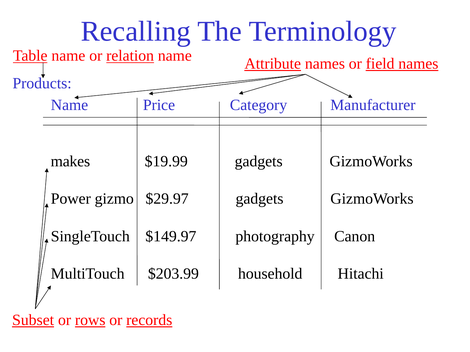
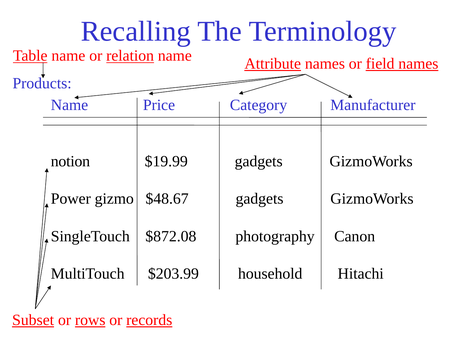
makes: makes -> notion
$29.97: $29.97 -> $48.67
$149.97: $149.97 -> $872.08
